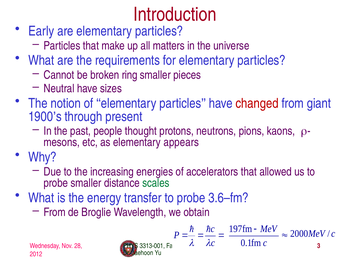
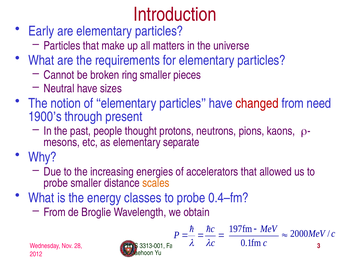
giant: giant -> need
appears: appears -> separate
scales colour: green -> orange
transfer: transfer -> classes
3.6–fm: 3.6–fm -> 0.4–fm
